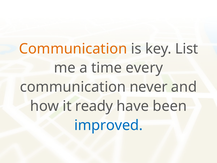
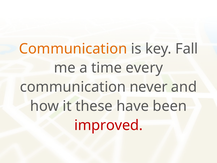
List: List -> Fall
ready: ready -> these
improved colour: blue -> red
